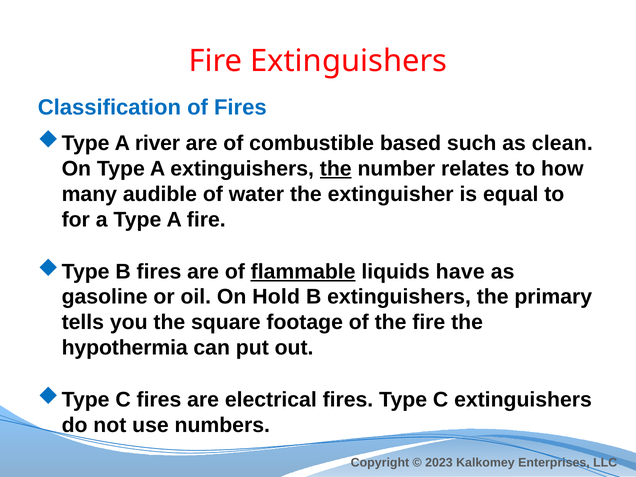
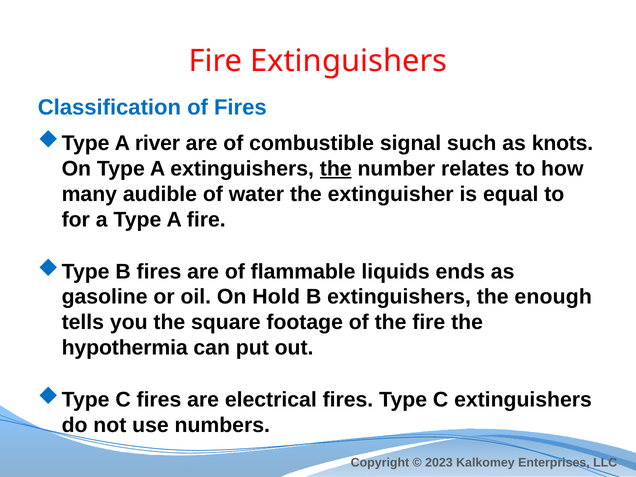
based: based -> signal
clean: clean -> knots
flammable underline: present -> none
have: have -> ends
primary: primary -> enough
